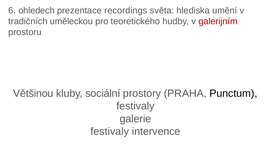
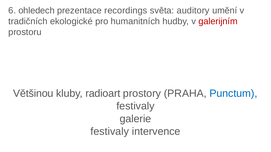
hlediska: hlediska -> auditory
uměleckou: uměleckou -> ekologické
teoretického: teoretického -> humanitních
sociální: sociální -> radioart
Punctum colour: black -> blue
